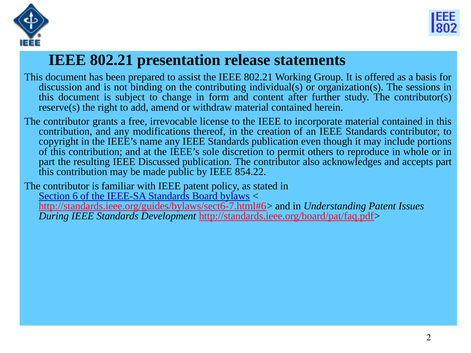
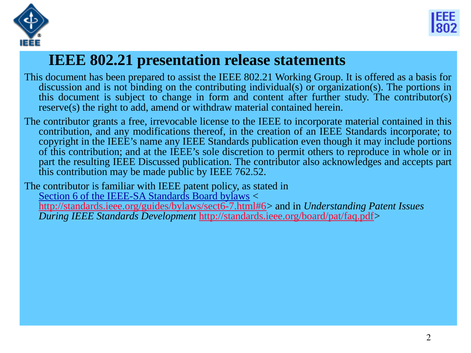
The sessions: sessions -> portions
Standards contributor: contributor -> incorporate
854.22: 854.22 -> 762.52
